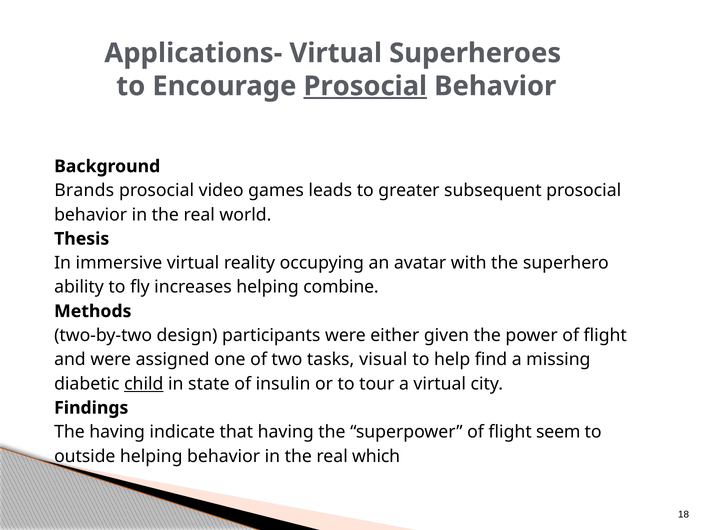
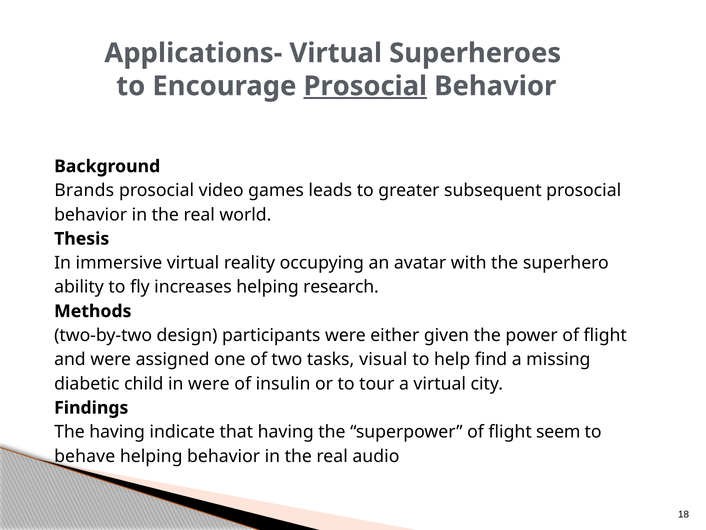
combine: combine -> research
child underline: present -> none
in state: state -> were
outside: outside -> behave
which: which -> audio
